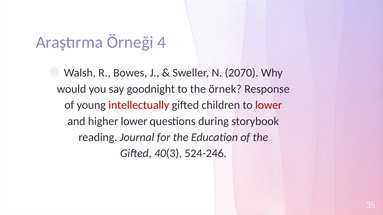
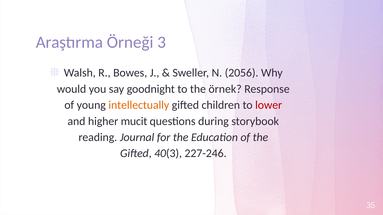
4: 4 -> 3
2070: 2070 -> 2056
intellectually colour: red -> orange
higher lower: lower -> mucit
524-246: 524-246 -> 227-246
